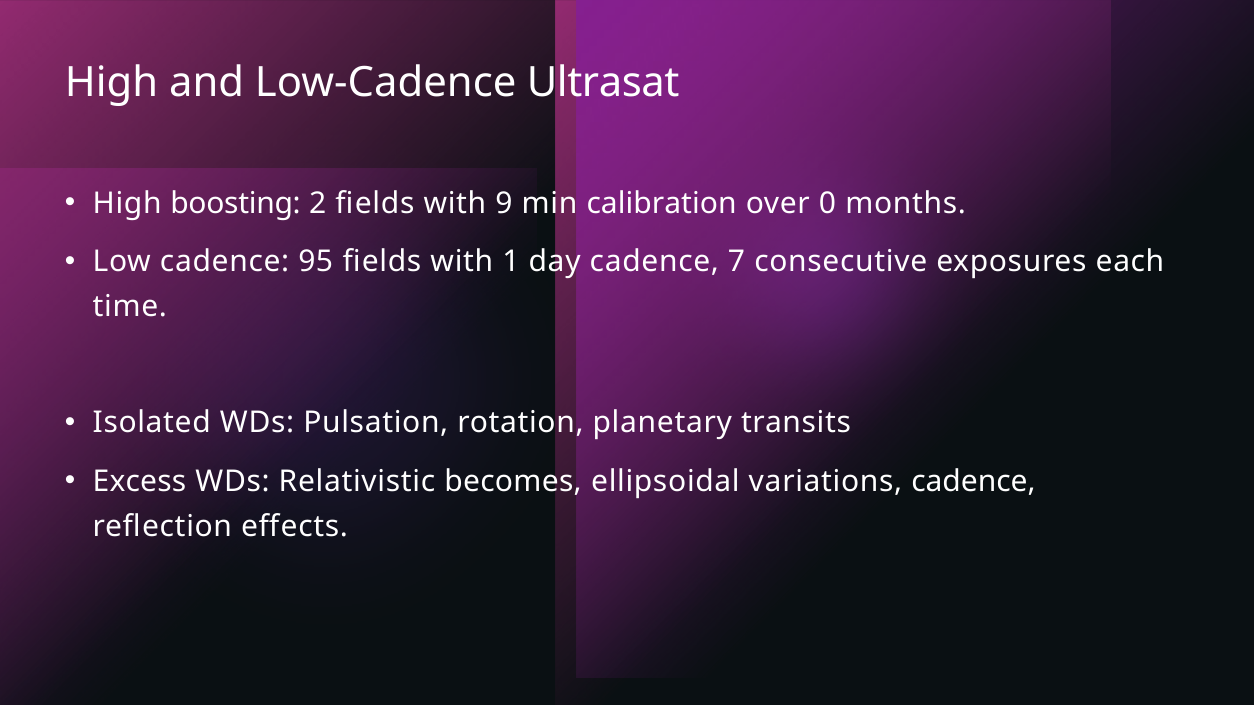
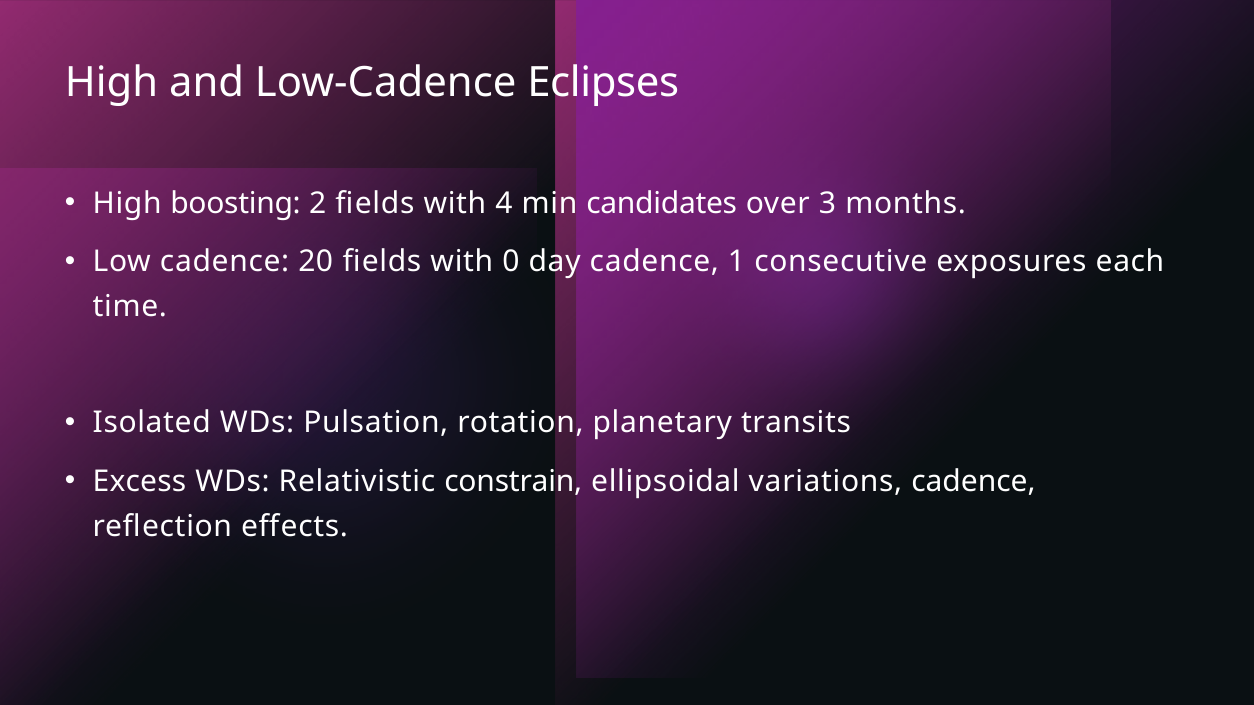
Ultrasat: Ultrasat -> Eclipses
9: 9 -> 4
calibration: calibration -> candidates
0: 0 -> 3
95: 95 -> 20
1: 1 -> 0
7: 7 -> 1
becomes: becomes -> constrain
